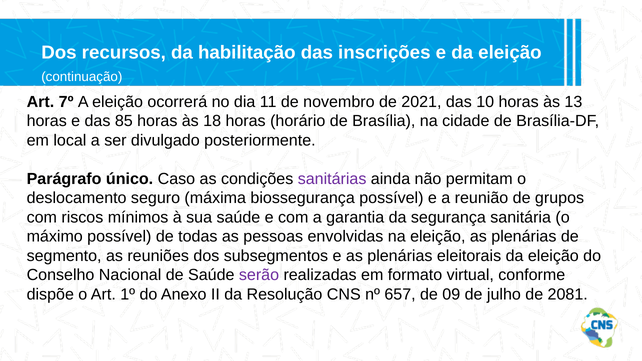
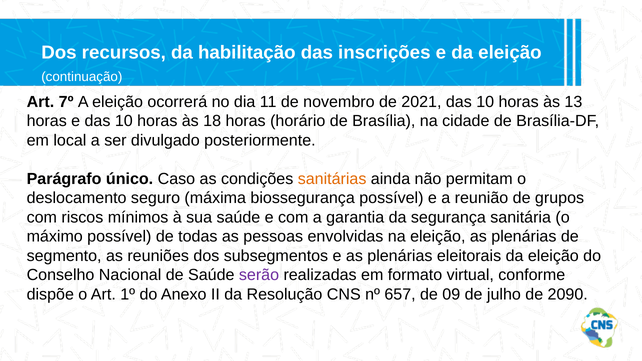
e das 85: 85 -> 10
sanitárias colour: purple -> orange
2081: 2081 -> 2090
